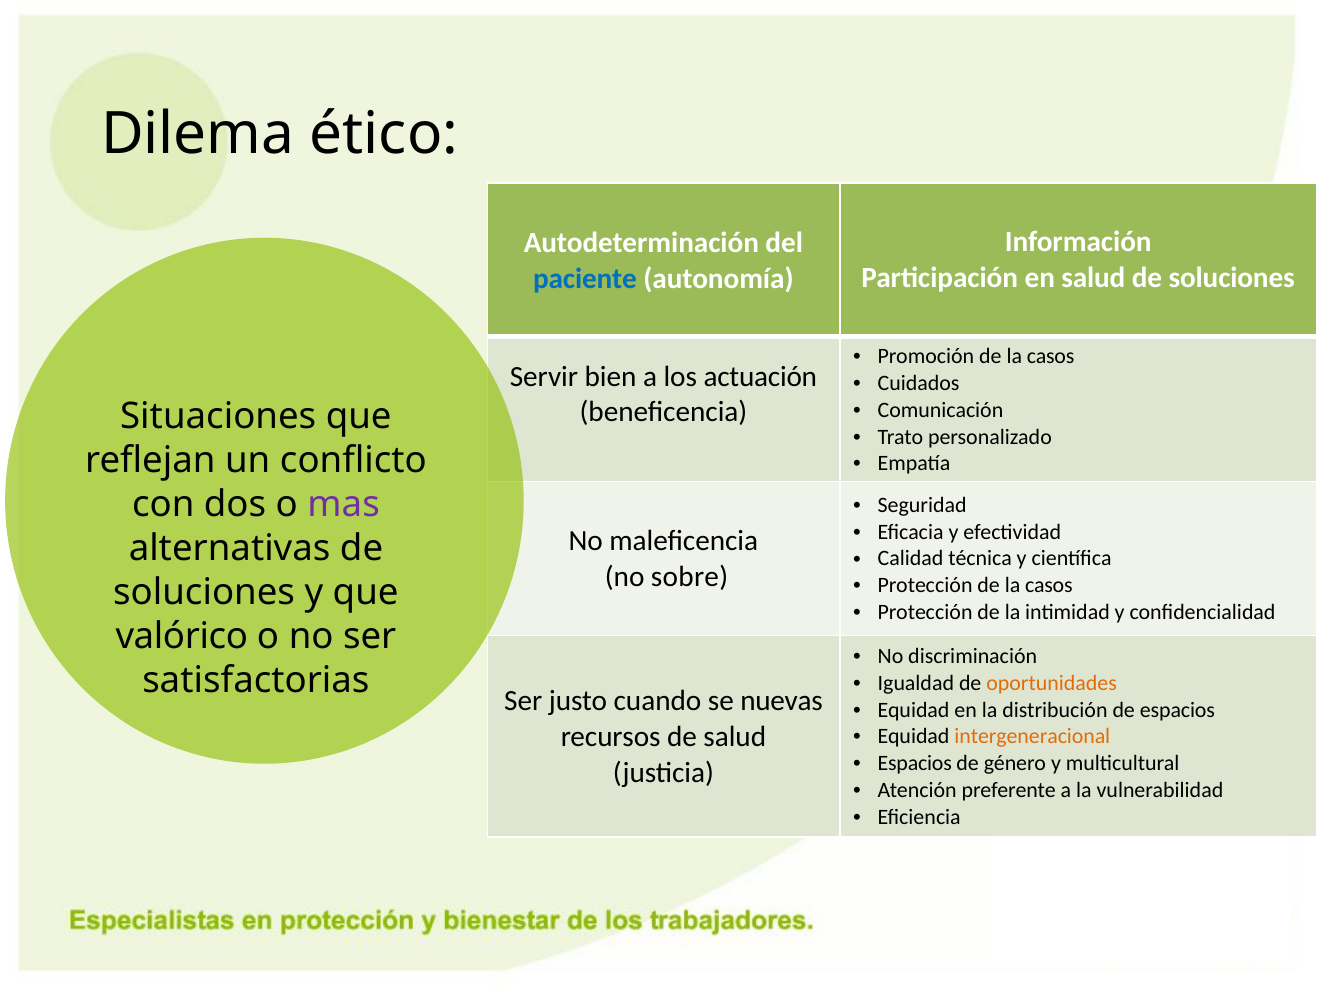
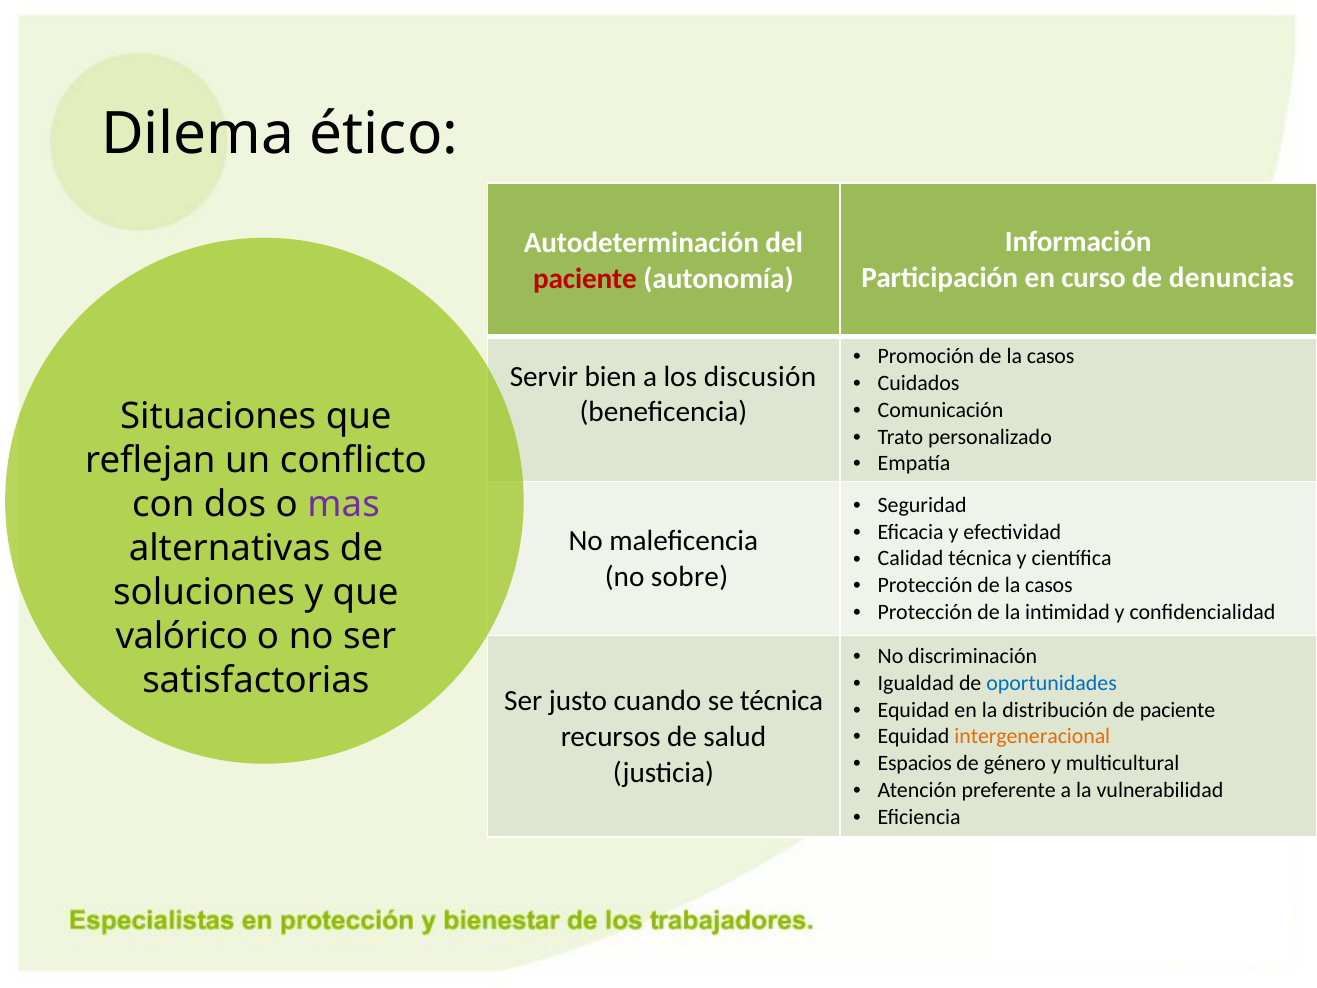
en salud: salud -> curso
soluciones at (1232, 278): soluciones -> denuncias
paciente at (585, 279) colour: blue -> red
actuación: actuación -> discusión
oportunidades colour: orange -> blue
se nuevas: nuevas -> técnica
de espacios: espacios -> paciente
